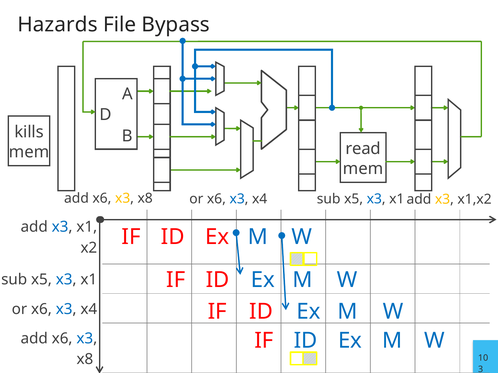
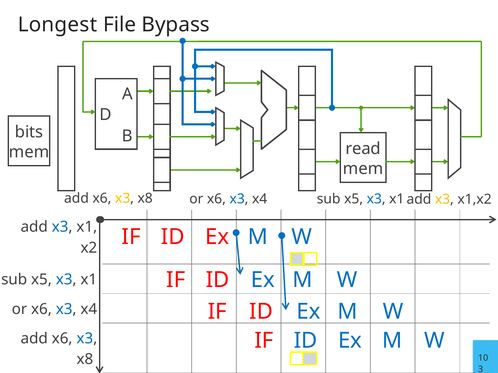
Hazards: Hazards -> Longest
kills: kills -> bits
